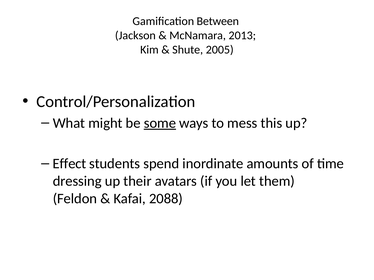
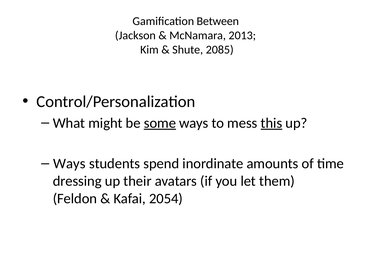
2005: 2005 -> 2085
this underline: none -> present
Effect at (69, 164): Effect -> Ways
2088: 2088 -> 2054
